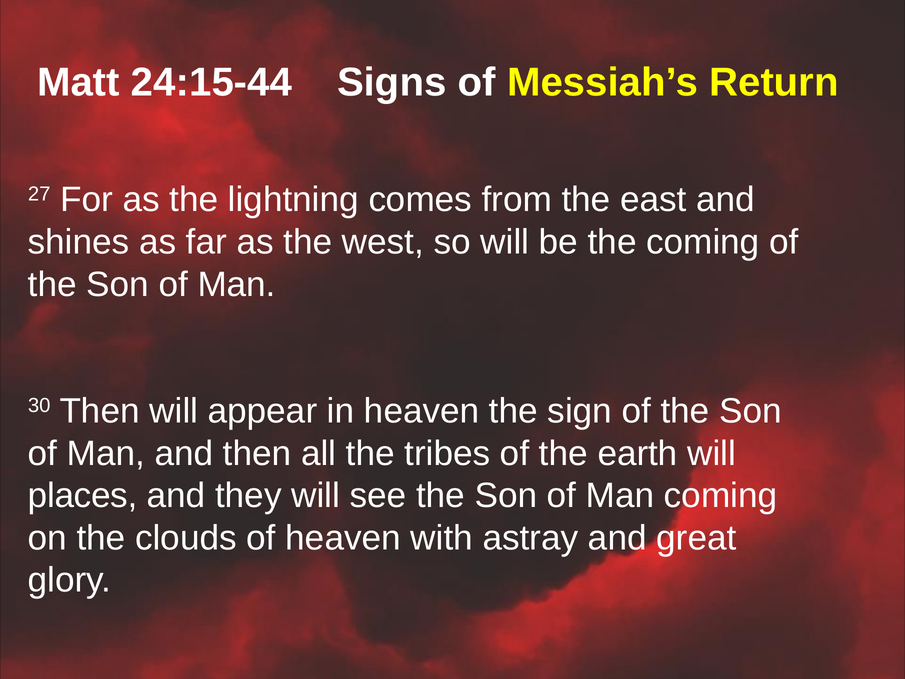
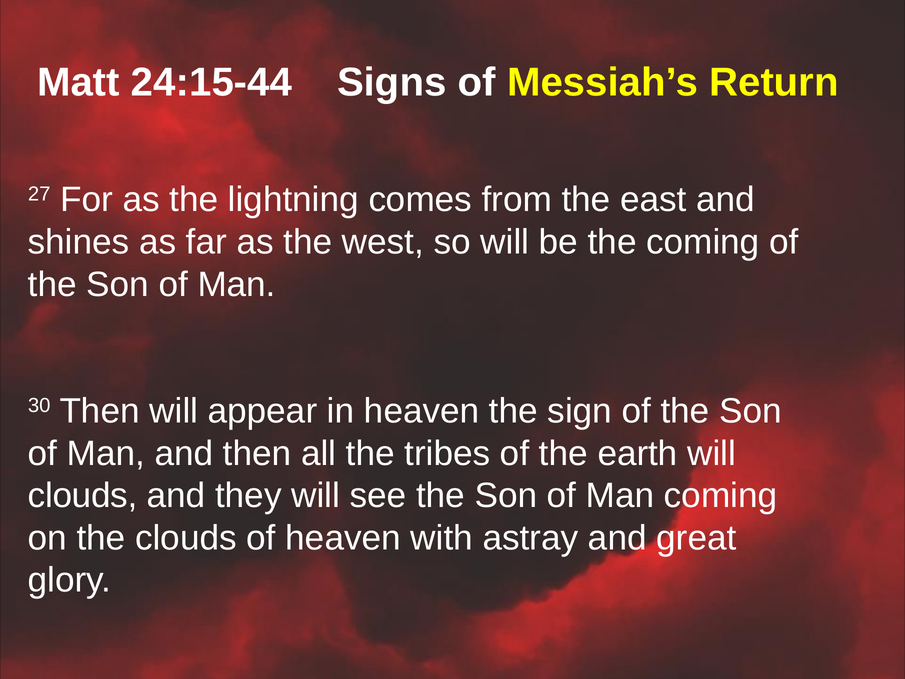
places at (83, 496): places -> clouds
